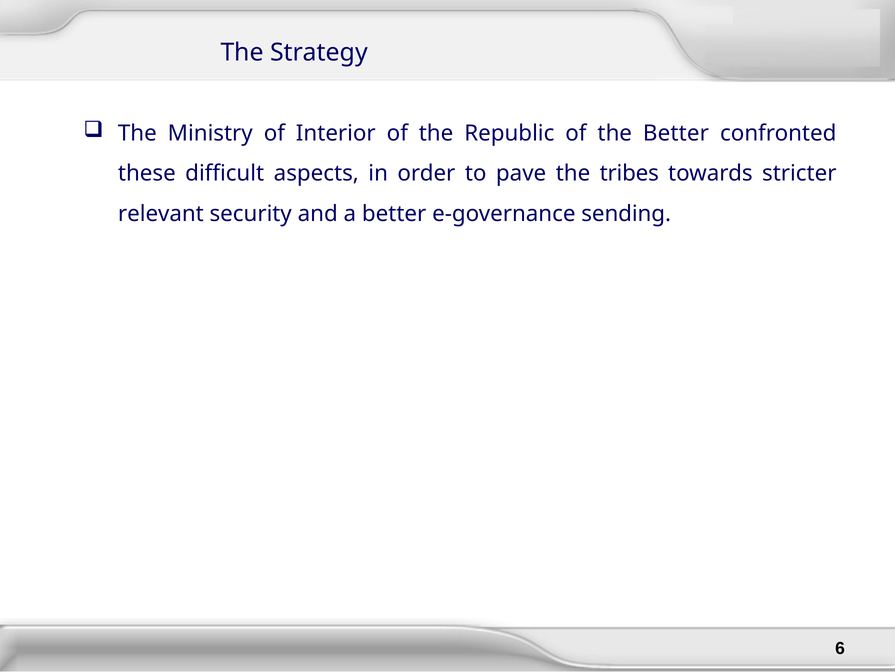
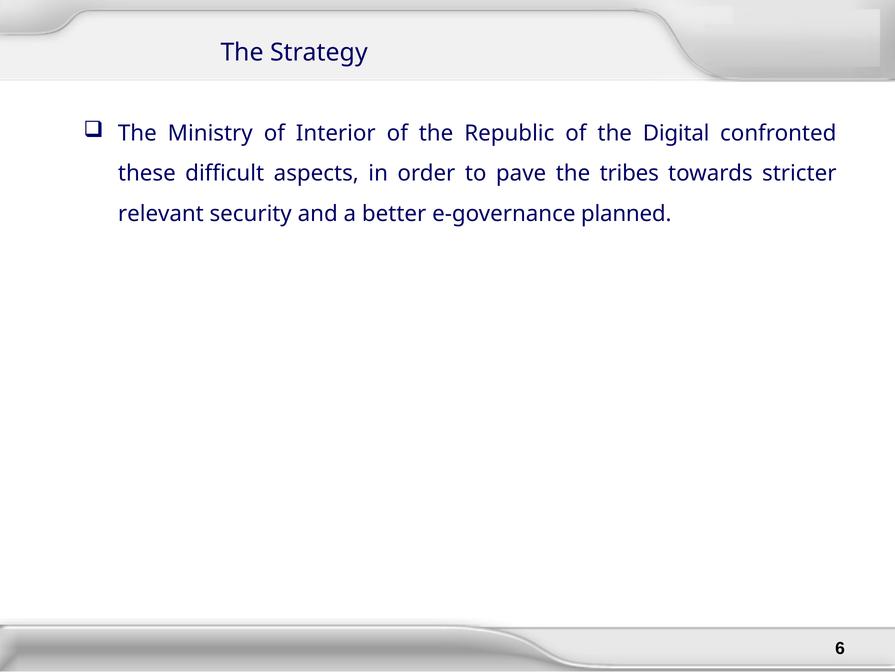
the Better: Better -> Digital
sending: sending -> planned
